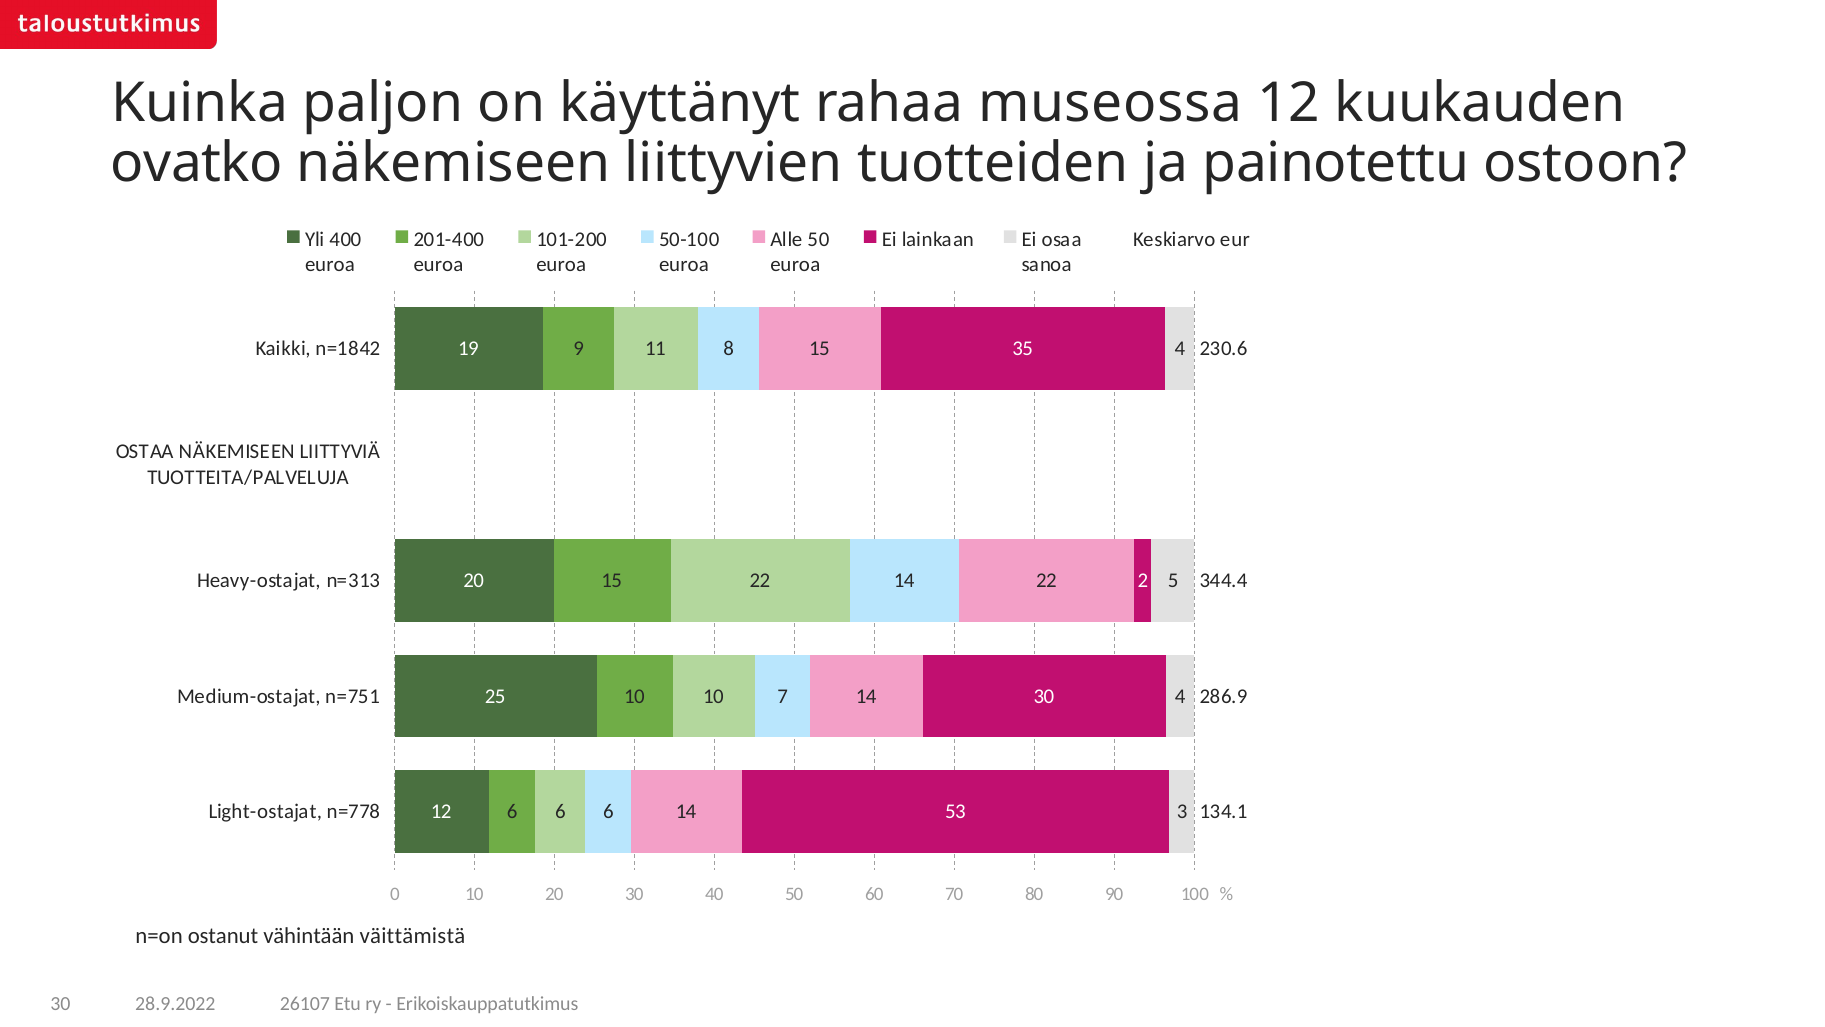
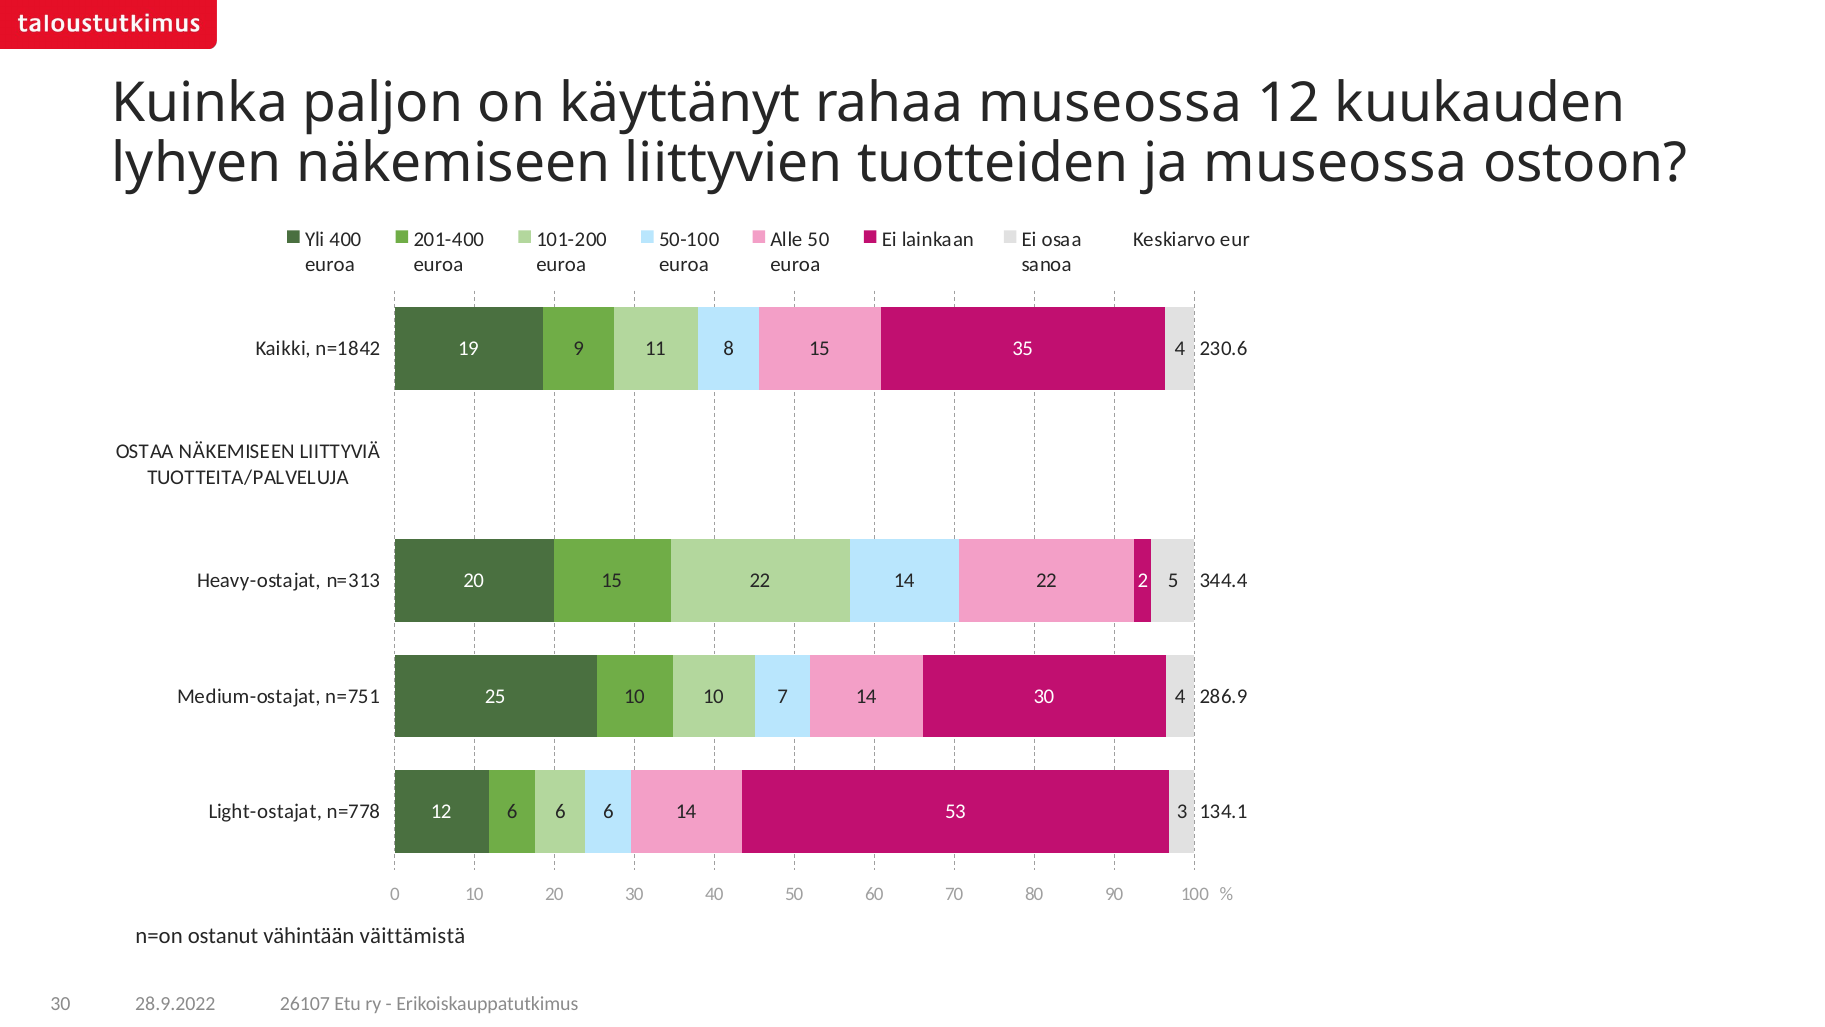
ovatko: ovatko -> lyhyen
ja painotettu: painotettu -> museossa
